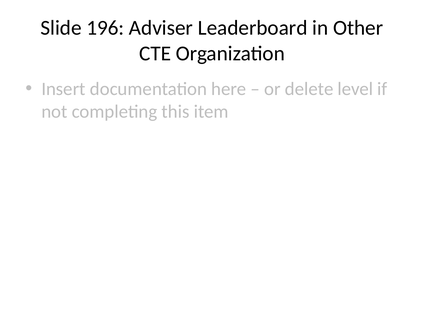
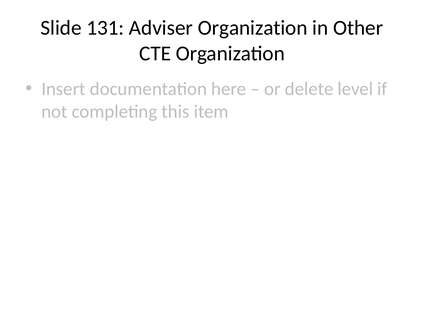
196: 196 -> 131
Adviser Leaderboard: Leaderboard -> Organization
